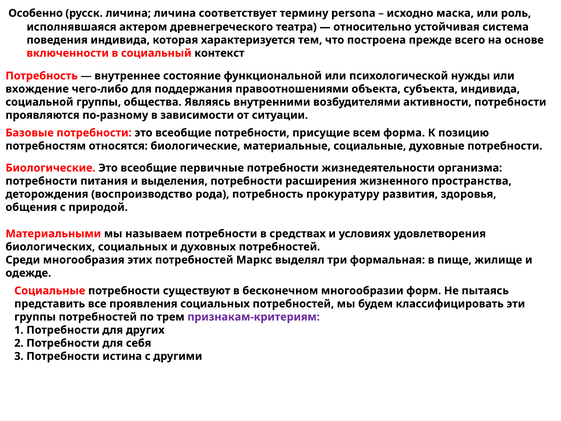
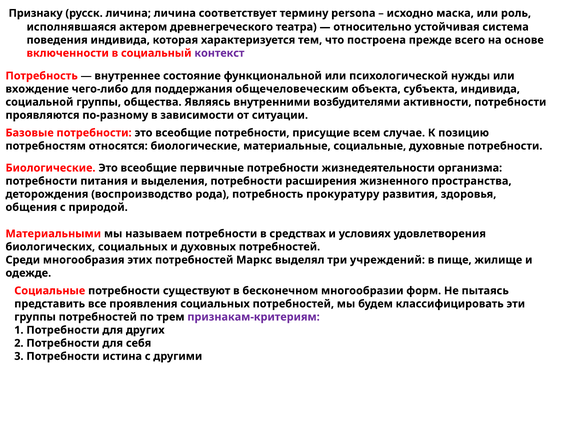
Особенно: Особенно -> Признаку
контекст colour: black -> purple
правоотношениями: правоотношениями -> общечеловеческим
форма: форма -> случае
формальная: формальная -> учреждений
